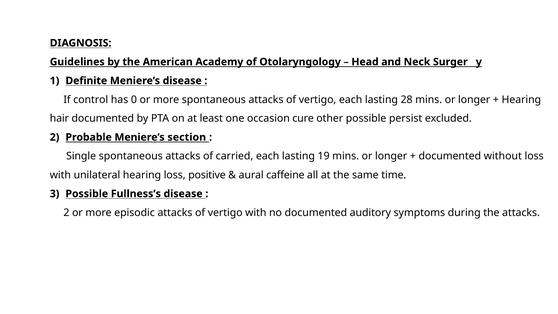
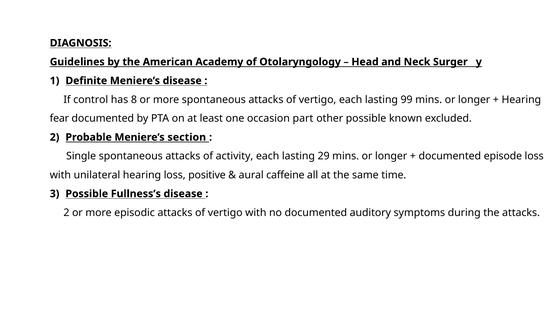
0: 0 -> 8
28: 28 -> 99
hair: hair -> fear
cure: cure -> part
persist: persist -> known
carried: carried -> activity
19: 19 -> 29
without: without -> episode
